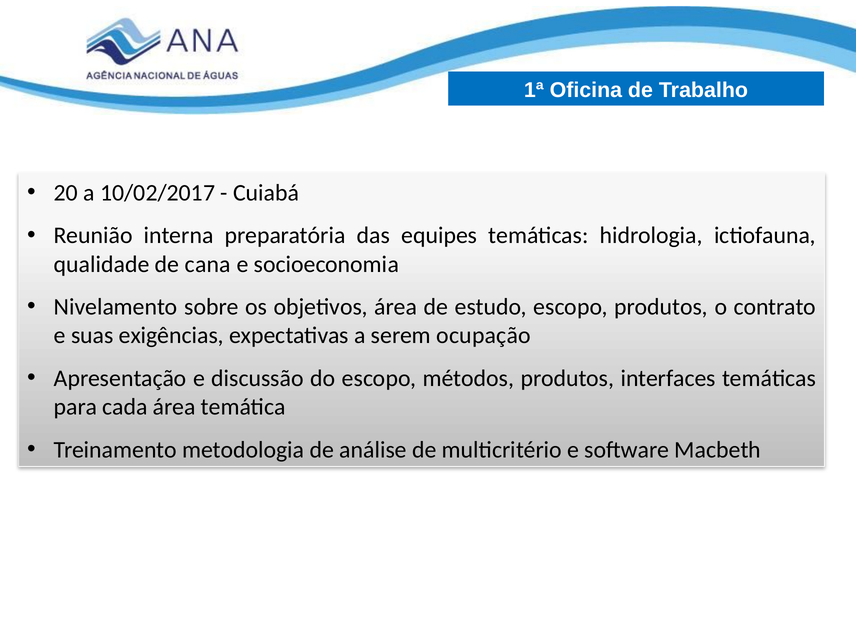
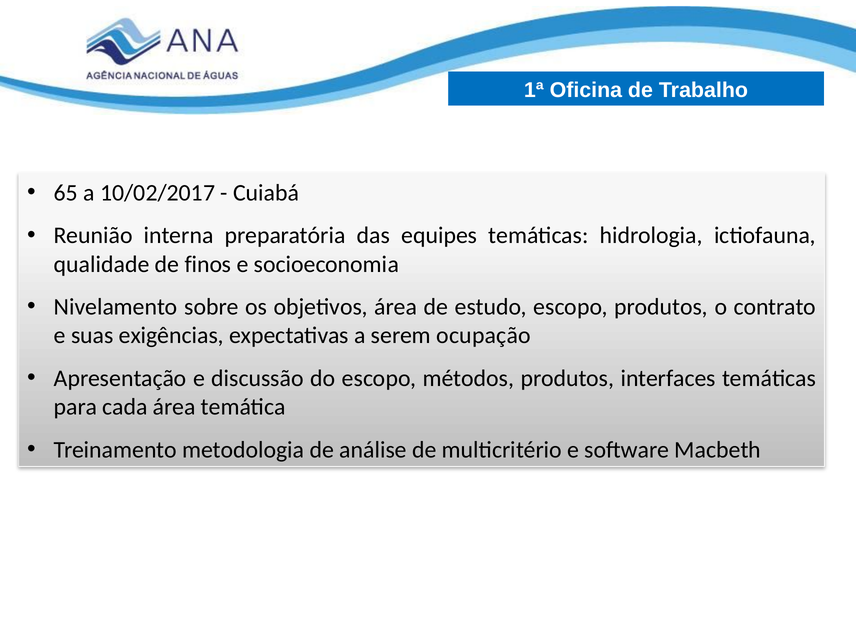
20: 20 -> 65
cana: cana -> finos
